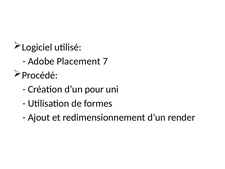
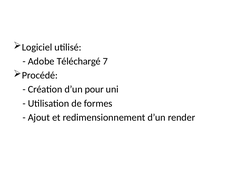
Placement: Placement -> Téléchargé
